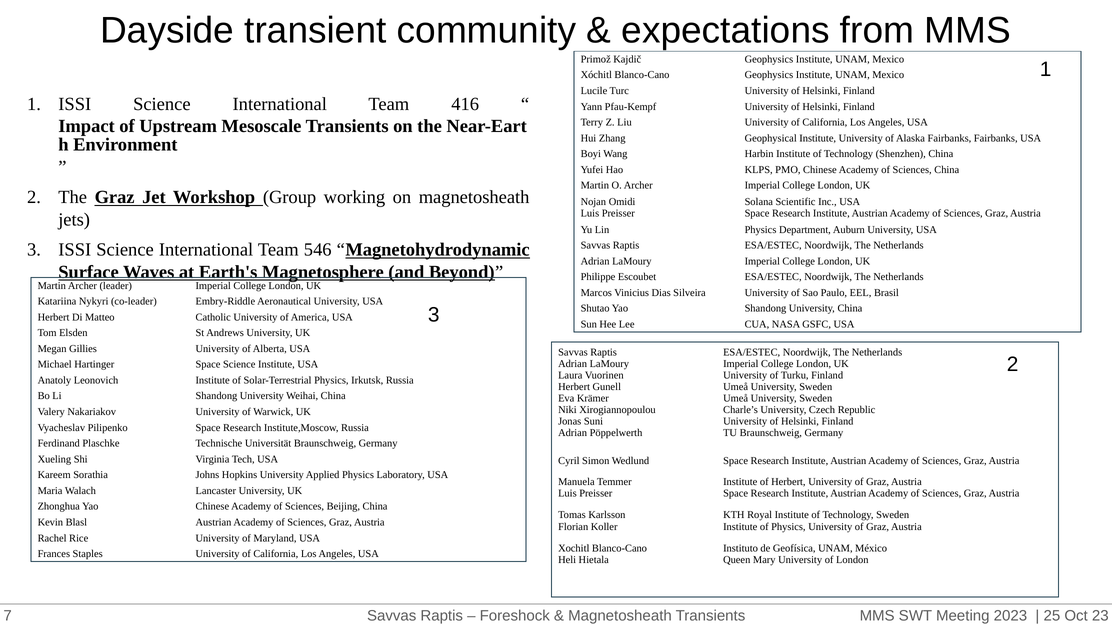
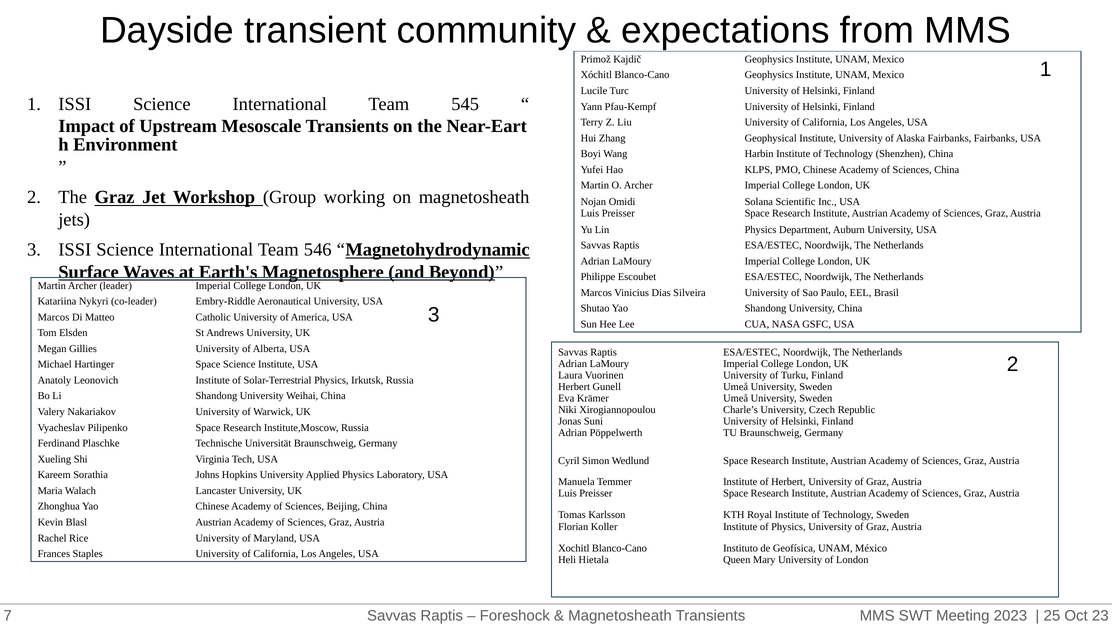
416: 416 -> 545
Herbert at (54, 317): Herbert -> Marcos
